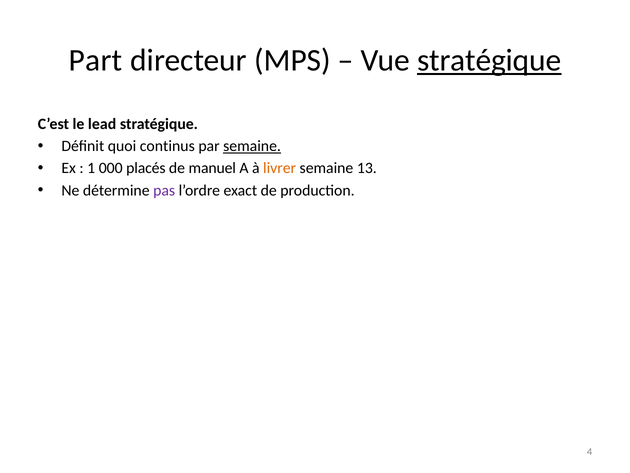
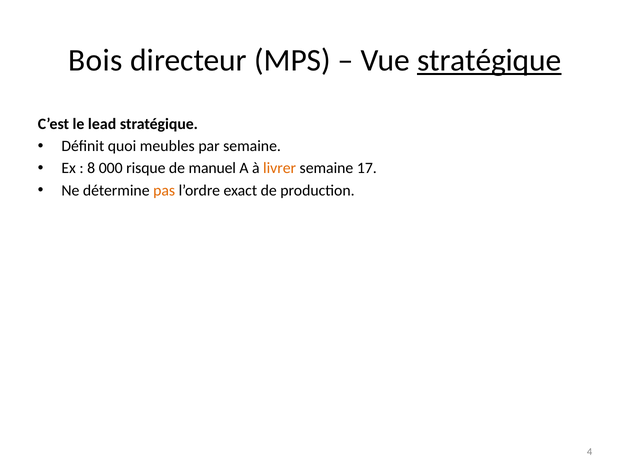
Part: Part -> Bois
continus: continus -> meubles
semaine at (252, 146) underline: present -> none
1: 1 -> 8
placés: placés -> risque
13: 13 -> 17
pas colour: purple -> orange
